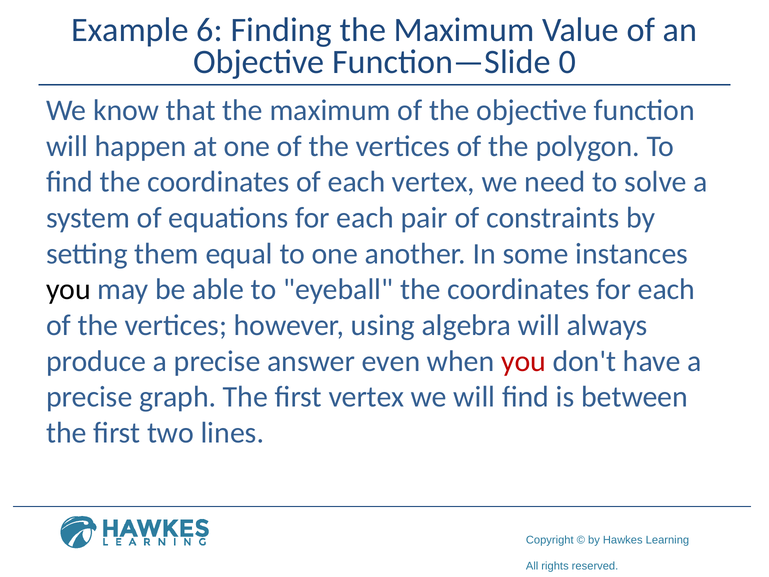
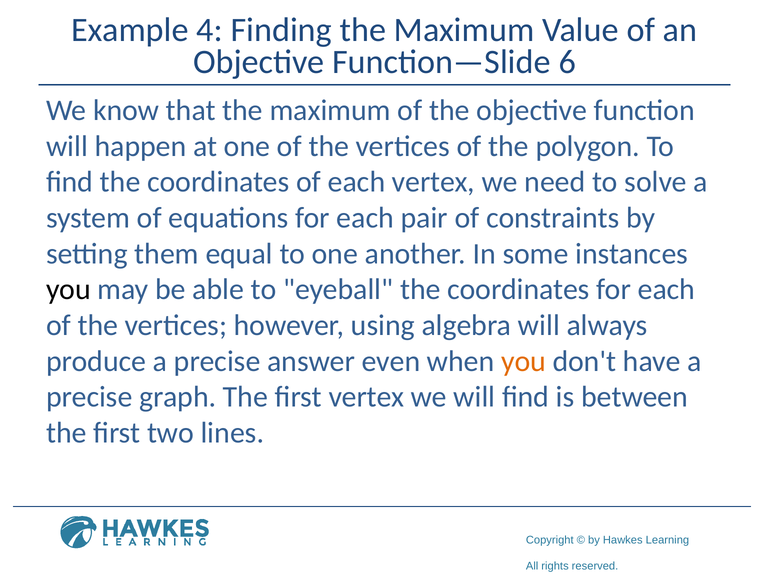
6: 6 -> 4
0: 0 -> 6
you at (524, 361) colour: red -> orange
